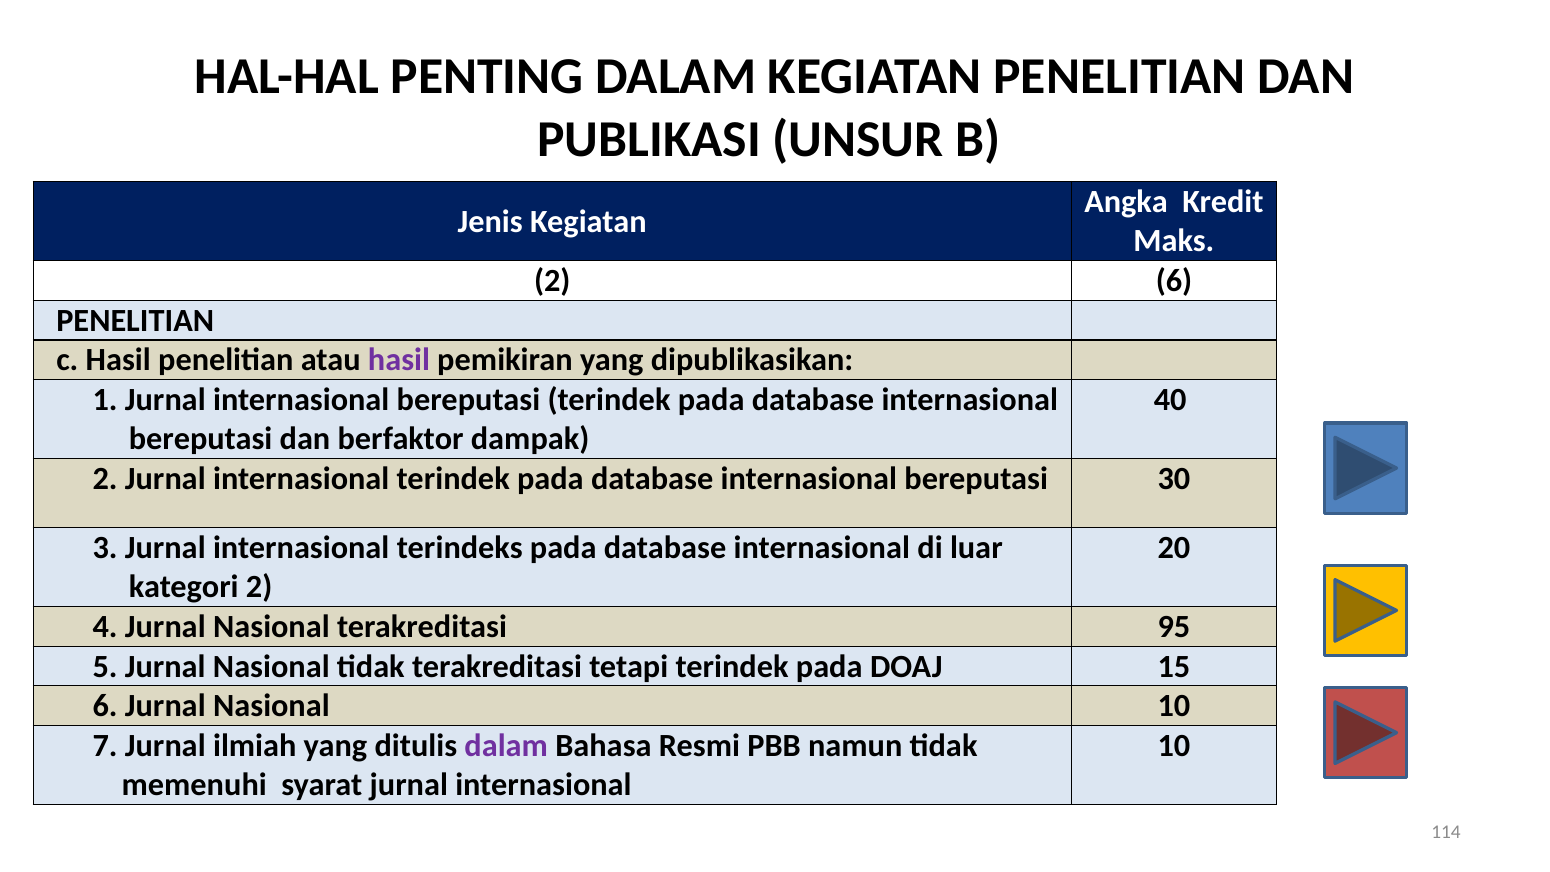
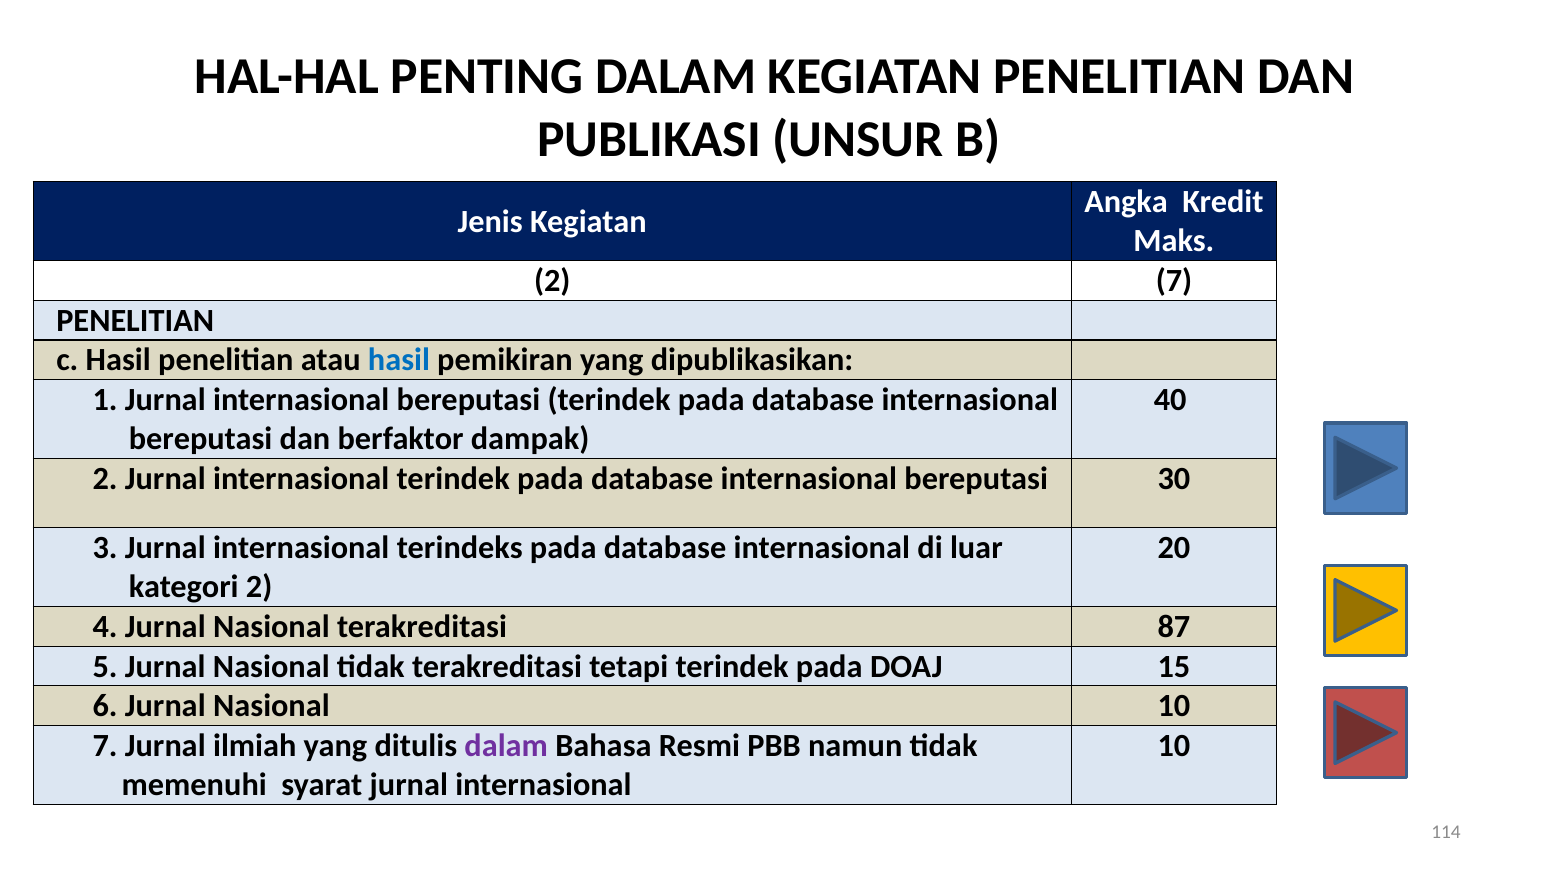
2 6: 6 -> 7
hasil at (399, 360) colour: purple -> blue
95: 95 -> 87
